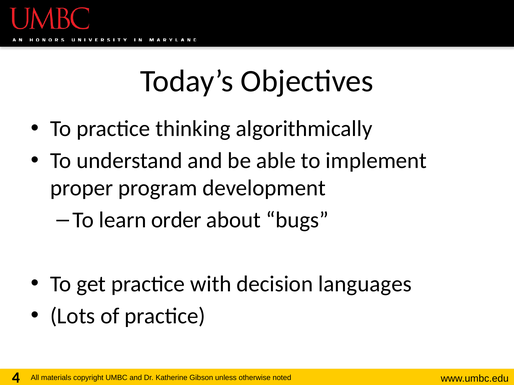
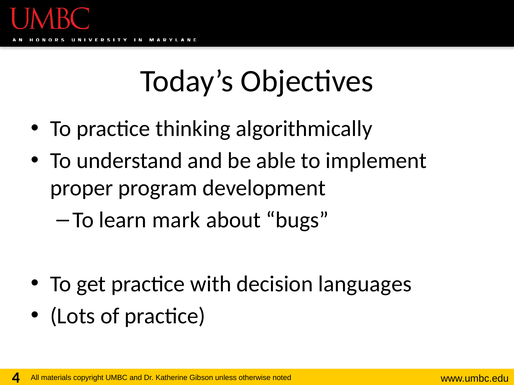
order: order -> mark
